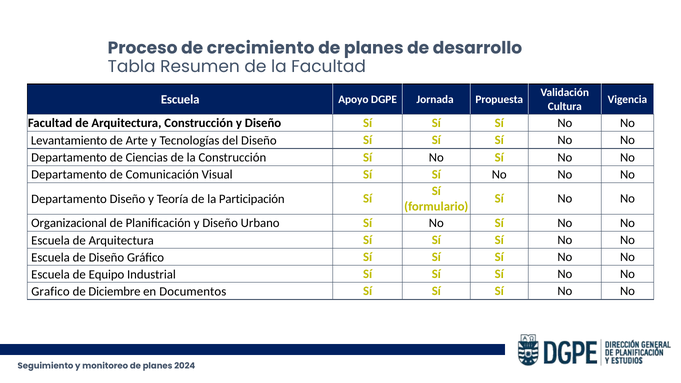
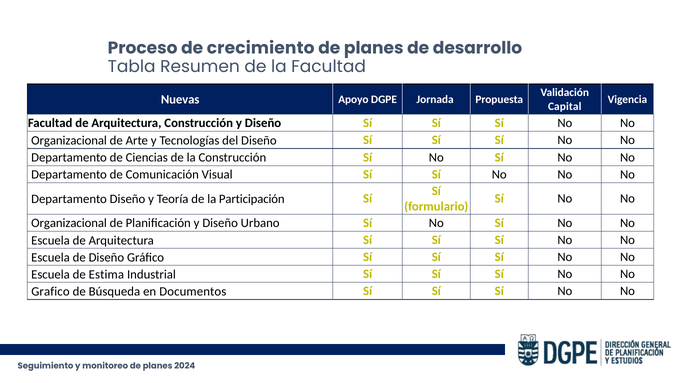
Escuela at (180, 99): Escuela -> Nuevas
Cultura: Cultura -> Capital
Levantamiento at (69, 141): Levantamiento -> Organizacional
Equipo: Equipo -> Estima
Diciembre: Diciembre -> Búsqueda
